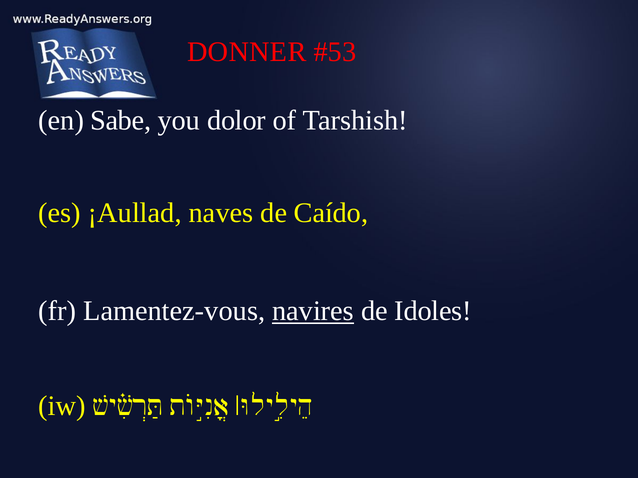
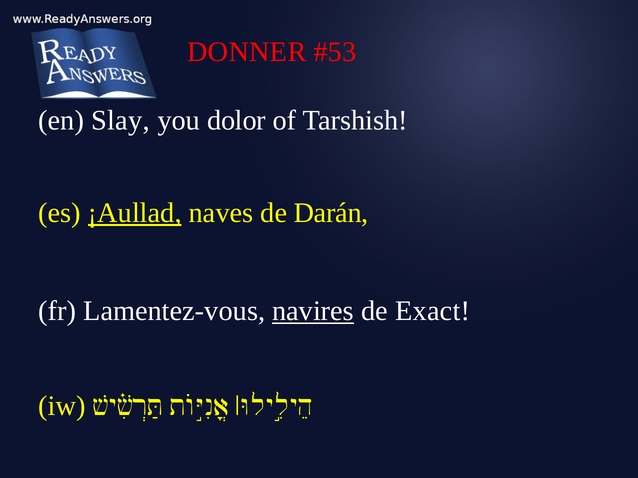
Sabe: Sabe -> Slay
¡Aullad underline: none -> present
Caído: Caído -> Darán
Idoles: Idoles -> Exact
